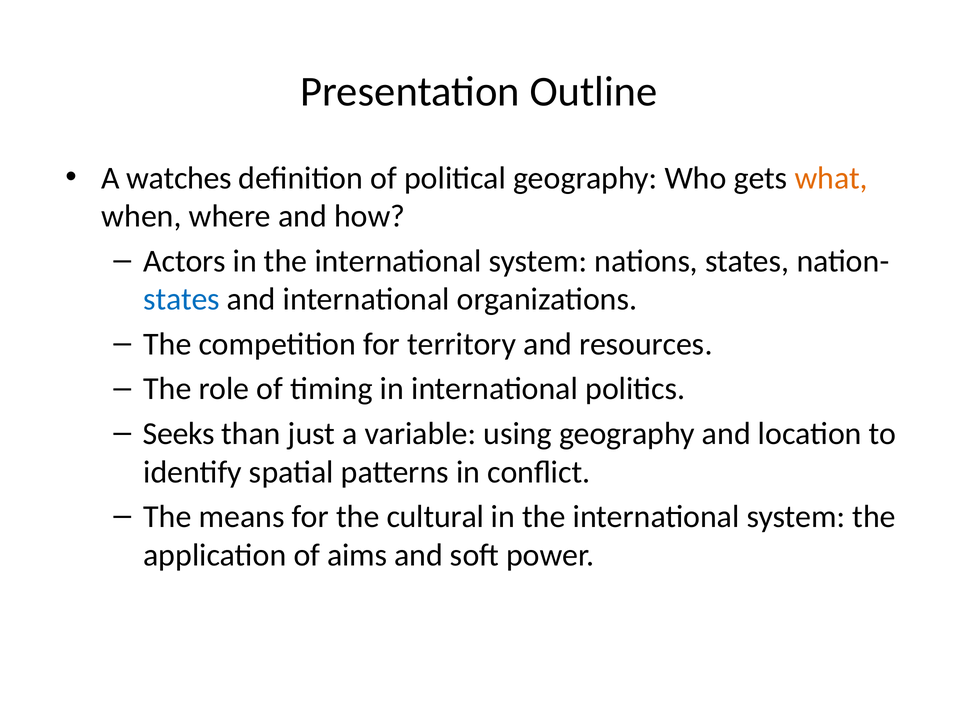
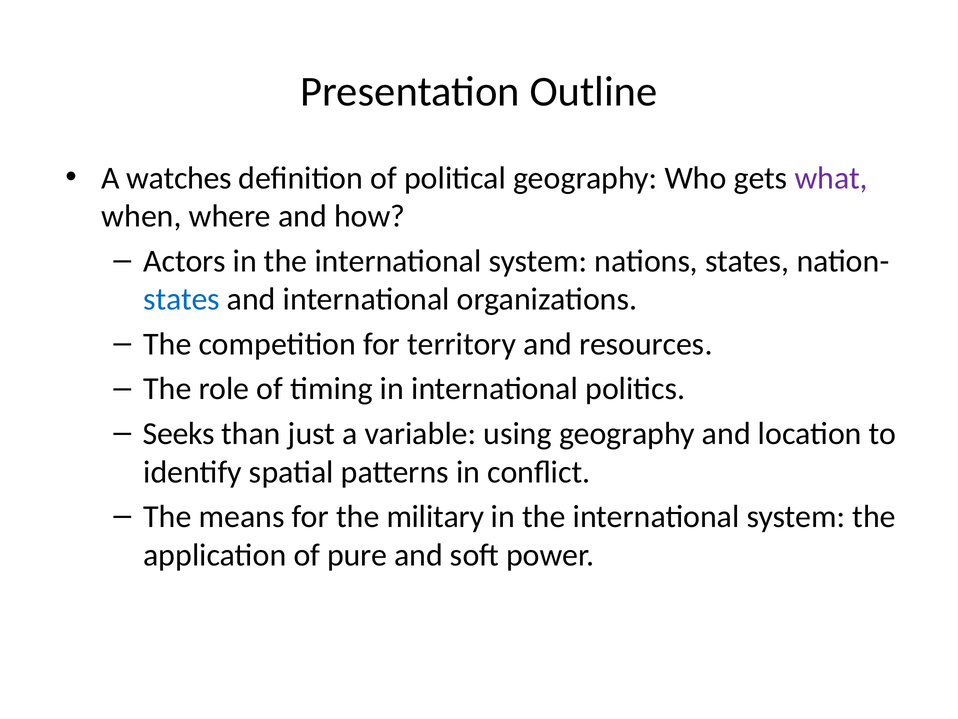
what colour: orange -> purple
cultural: cultural -> military
aims: aims -> pure
